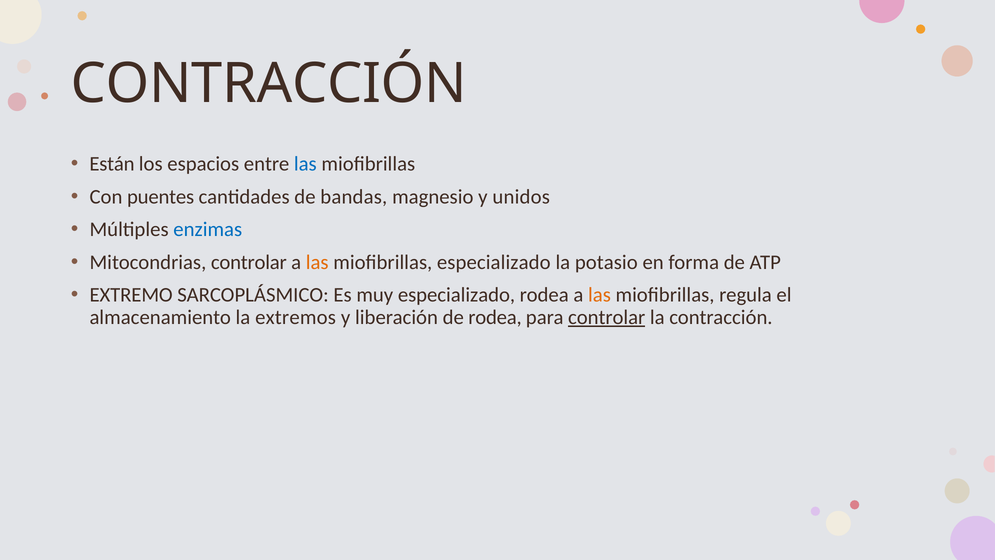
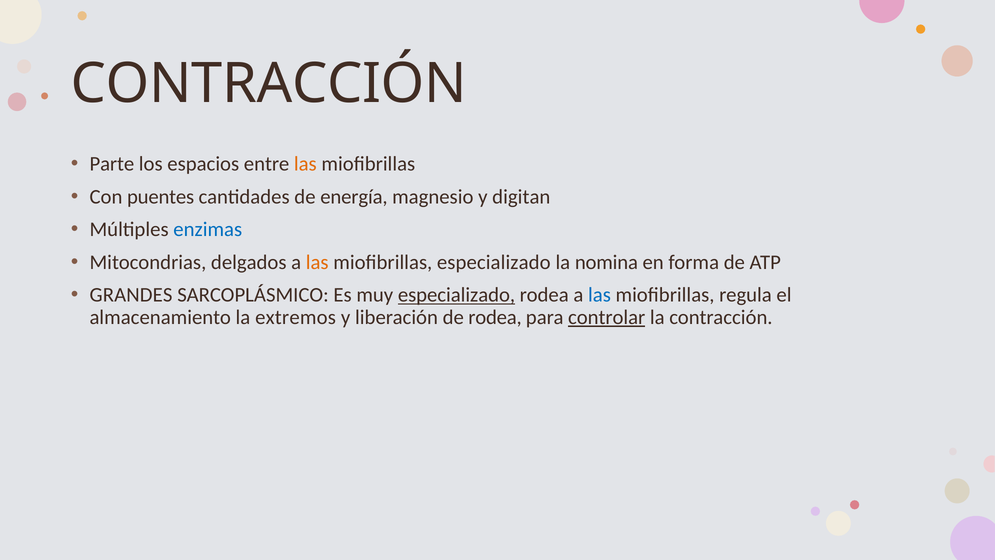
Están: Están -> Parte
las at (305, 164) colour: blue -> orange
bandas: bandas -> energía
unidos: unidos -> digitan
Mitocondrias controlar: controlar -> delgados
potasio: potasio -> nomina
EXTREMO: EXTREMO -> GRANDES
especializado at (456, 295) underline: none -> present
las at (599, 295) colour: orange -> blue
